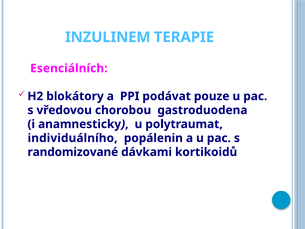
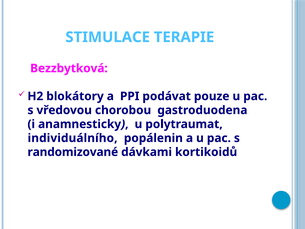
INZULINEM: INZULINEM -> STIMULACE
Esenciálních: Esenciálních -> Bezzbytková
